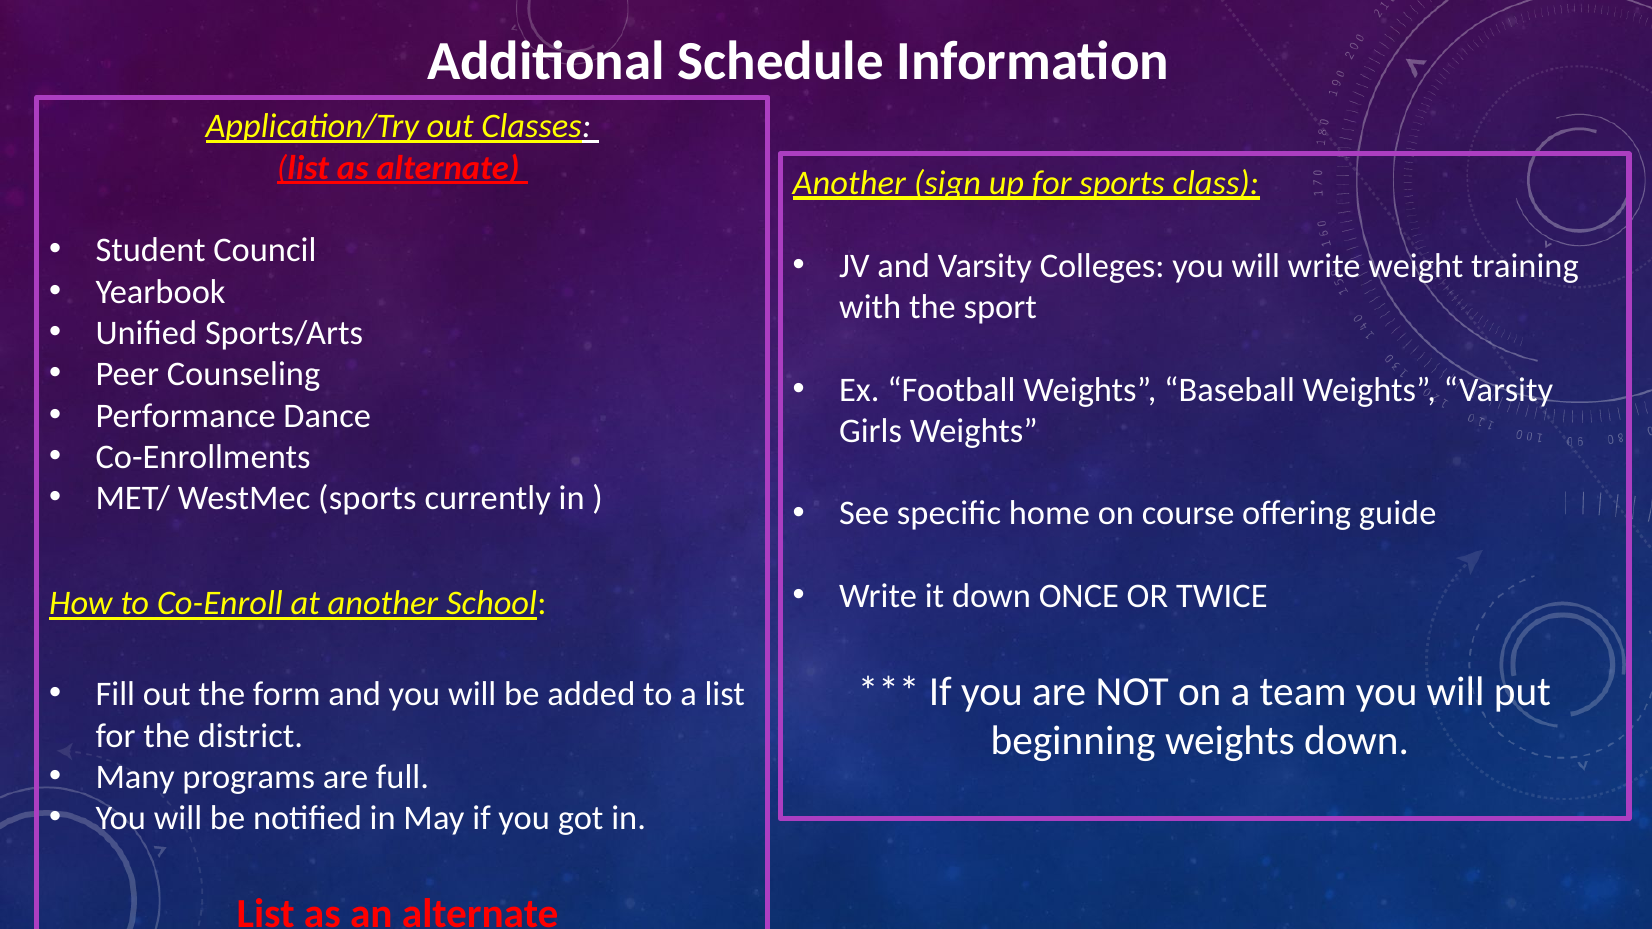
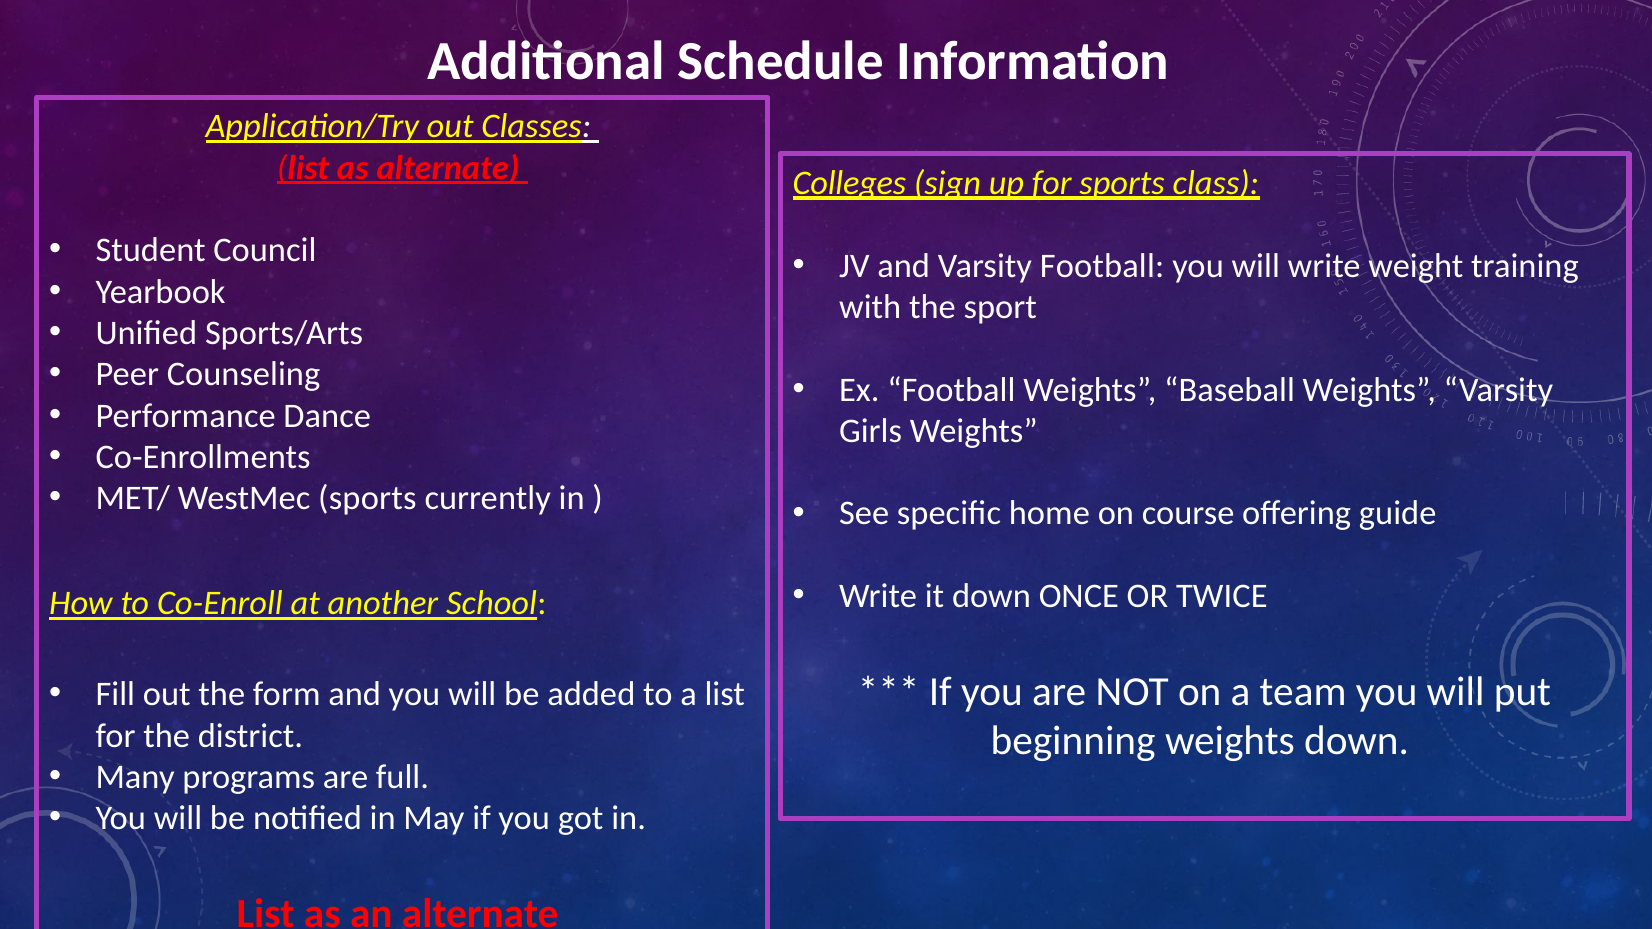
Another at (849, 183): Another -> Colleges
Varsity Colleges: Colleges -> Football
